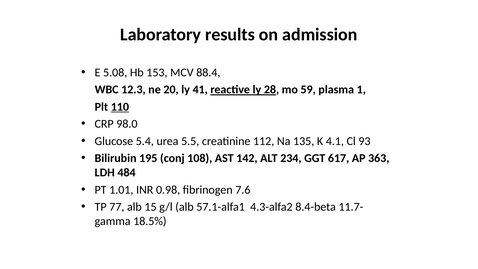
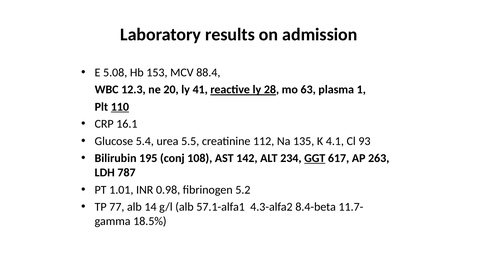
59: 59 -> 63
98.0: 98.0 -> 16.1
GGT underline: none -> present
363: 363 -> 263
484: 484 -> 787
7.6: 7.6 -> 5.2
15: 15 -> 14
